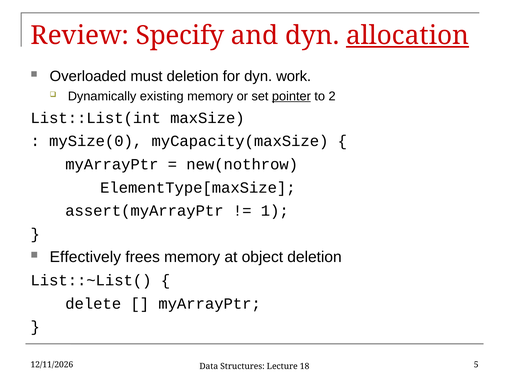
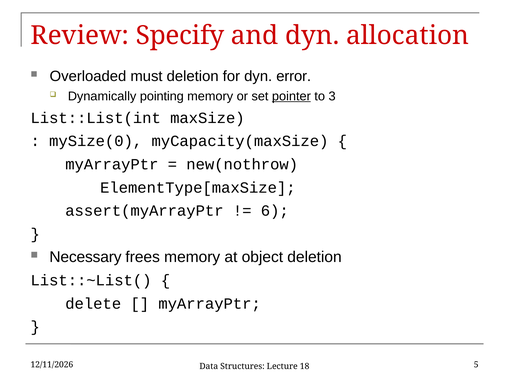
allocation underline: present -> none
work: work -> error
existing: existing -> pointing
2: 2 -> 3
1: 1 -> 6
Effectively: Effectively -> Necessary
